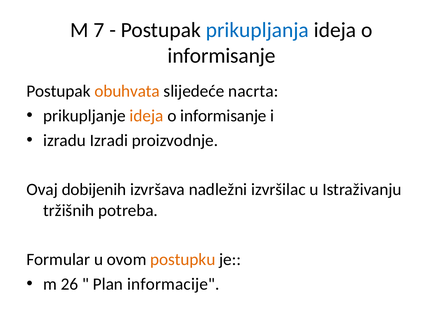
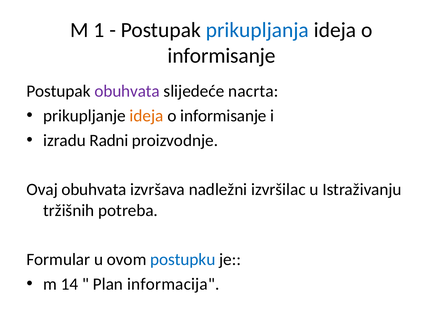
7: 7 -> 1
obuhvata at (127, 91) colour: orange -> purple
Izradi: Izradi -> Radni
Ovaj dobijenih: dobijenih -> obuhvata
postupku colour: orange -> blue
26: 26 -> 14
informacije: informacije -> informacija
